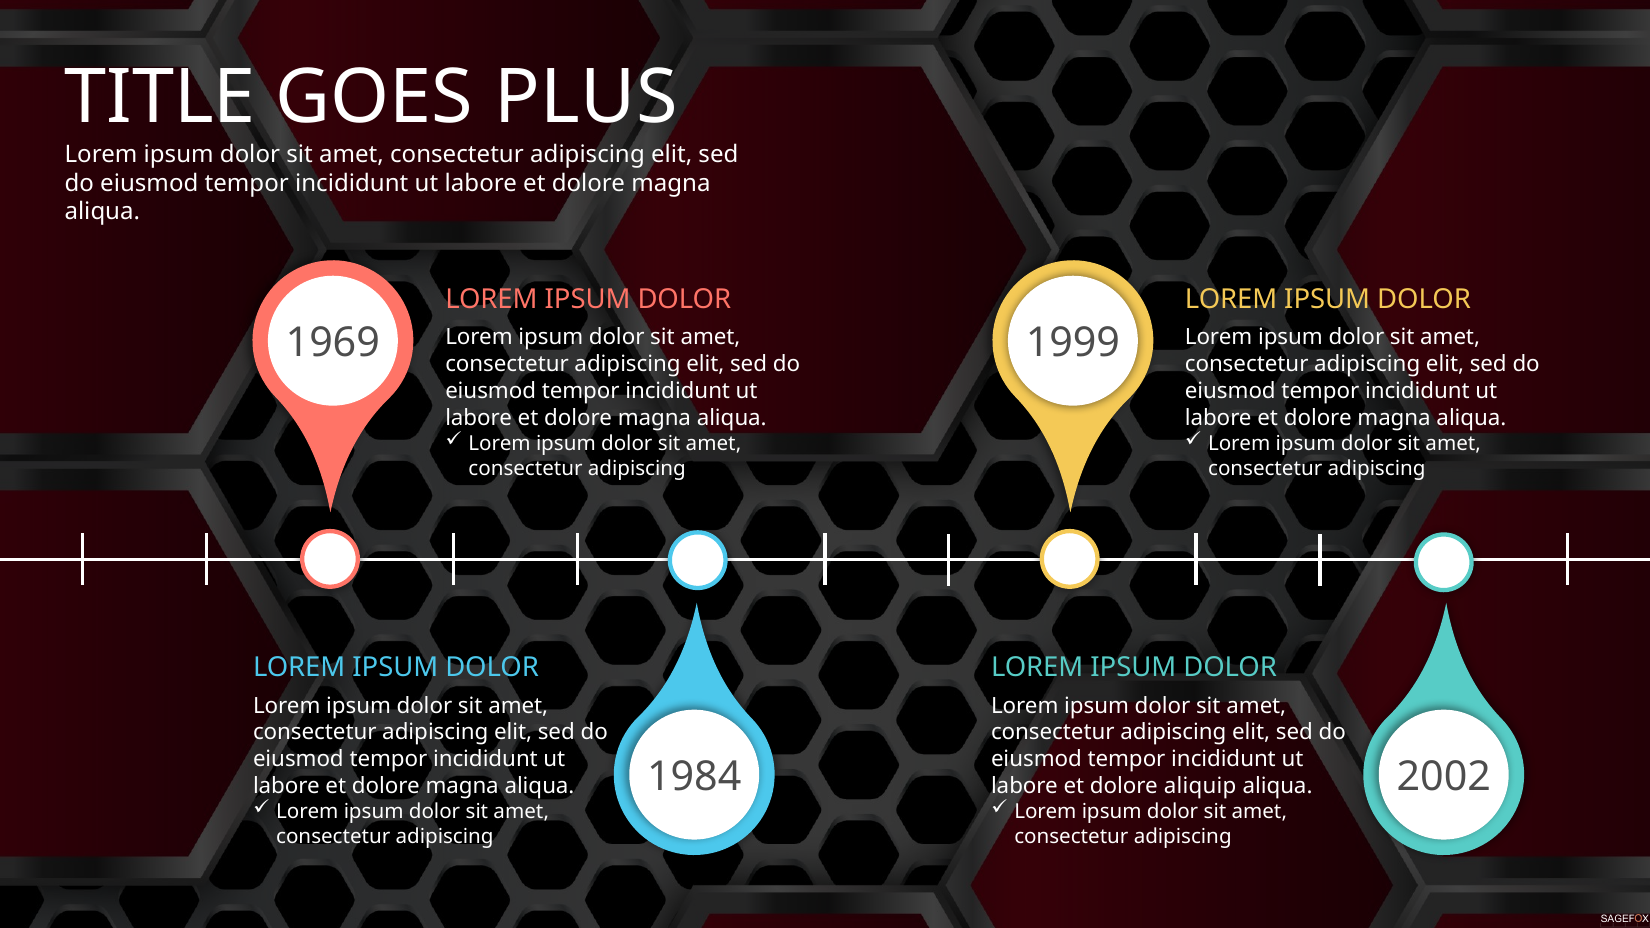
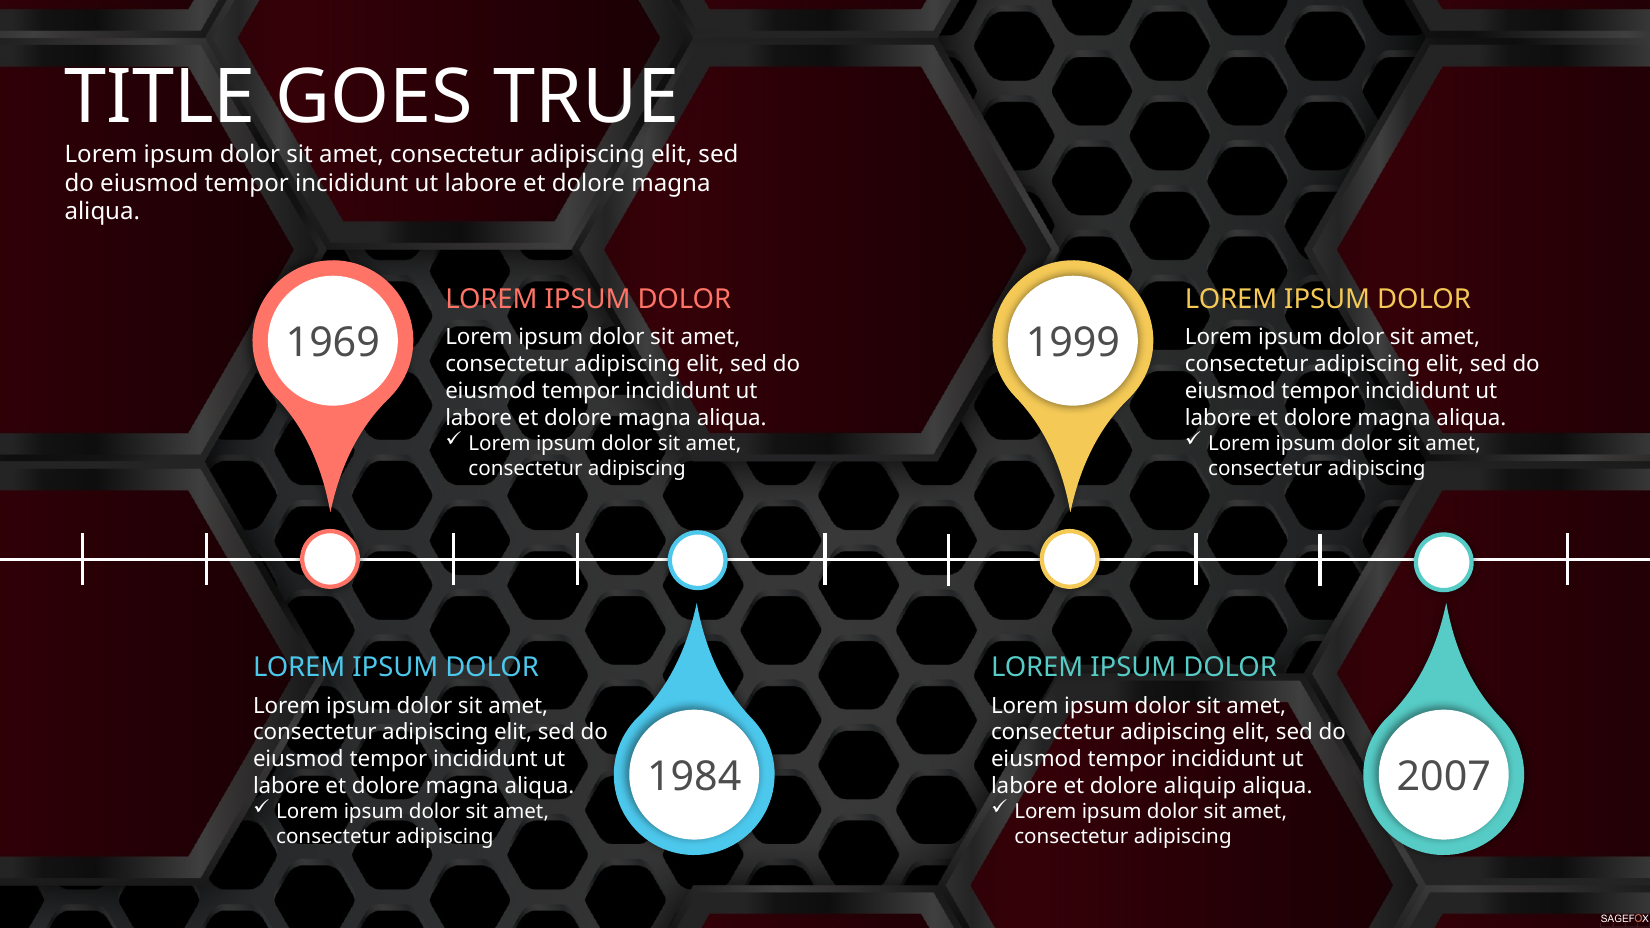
PLUS: PLUS -> TRUE
2002: 2002 -> 2007
